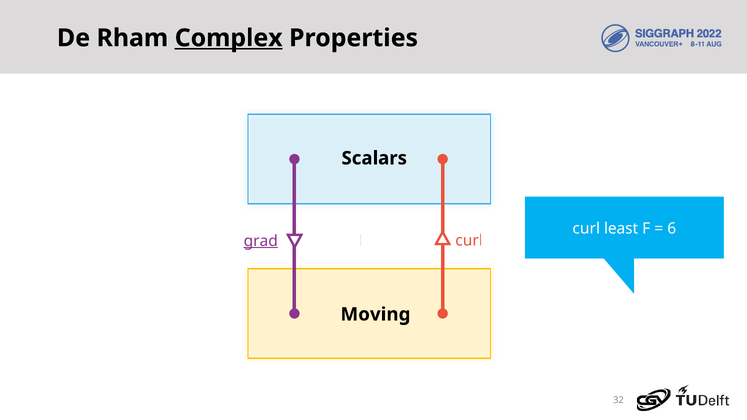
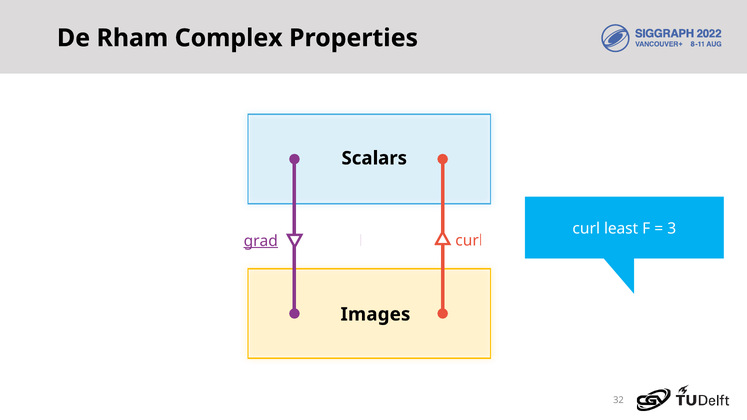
Complex underline: present -> none
6: 6 -> 3
Moving: Moving -> Images
